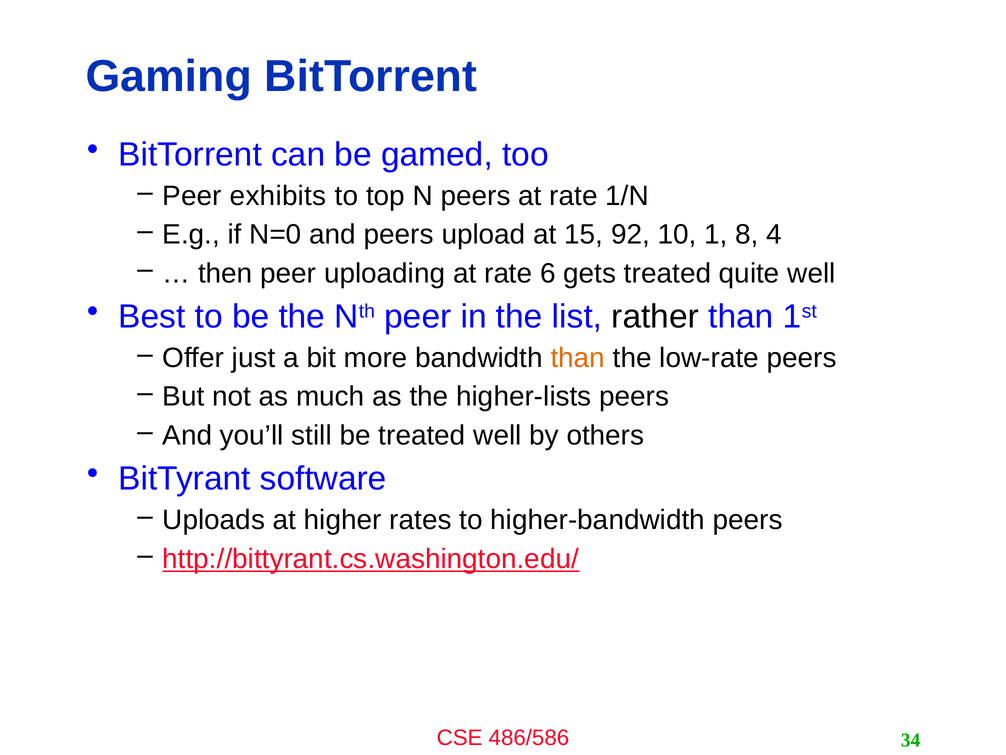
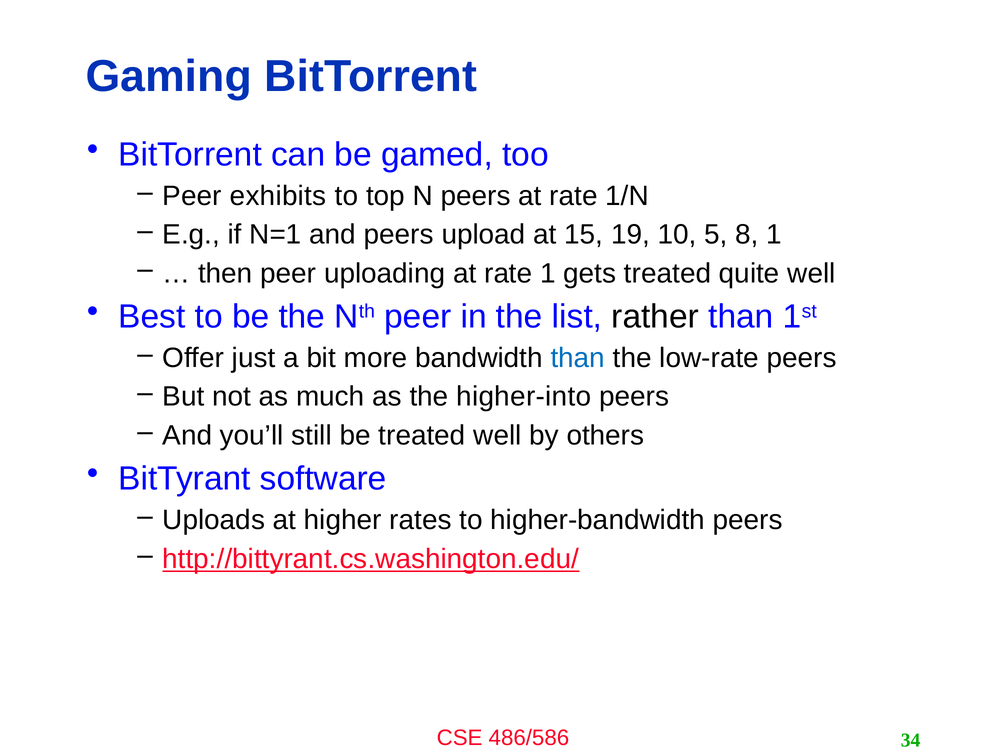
N=0: N=0 -> N=1
92: 92 -> 19
1: 1 -> 5
8 4: 4 -> 1
rate 6: 6 -> 1
than at (578, 358) colour: orange -> blue
higher-lists: higher-lists -> higher-into
